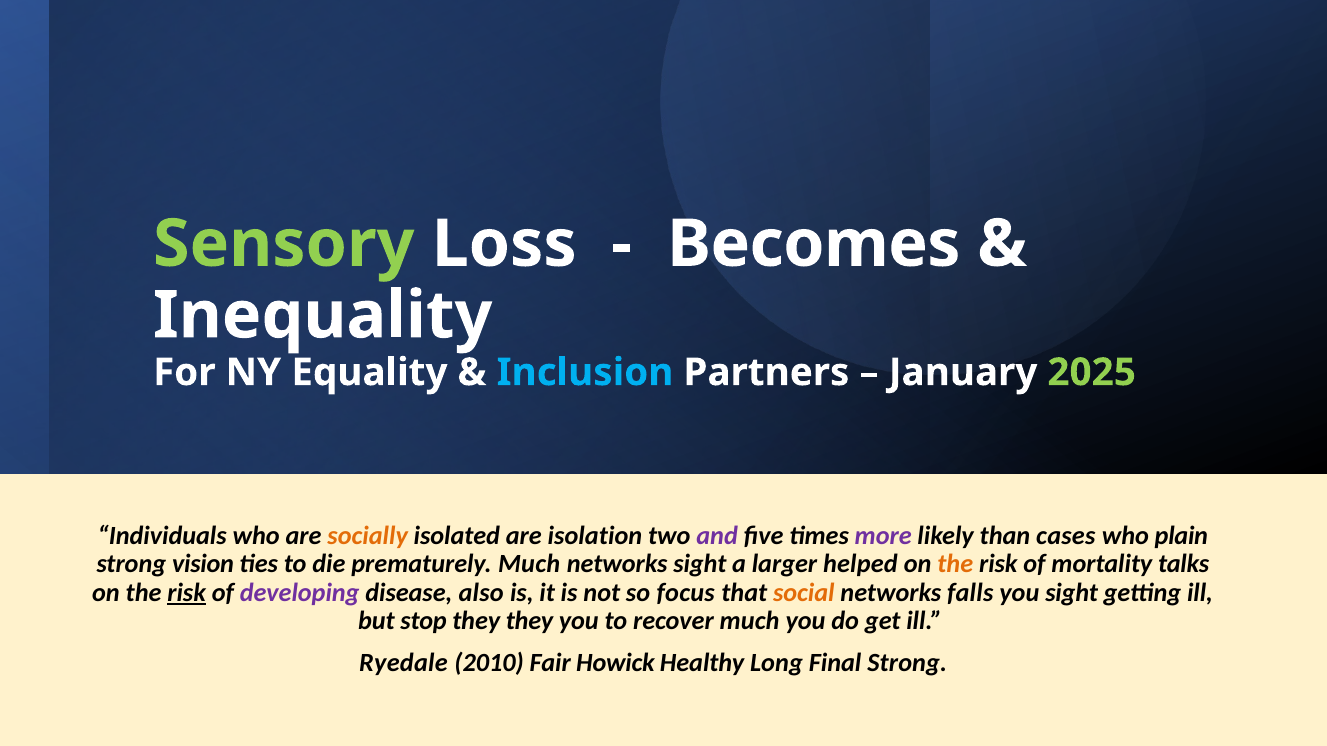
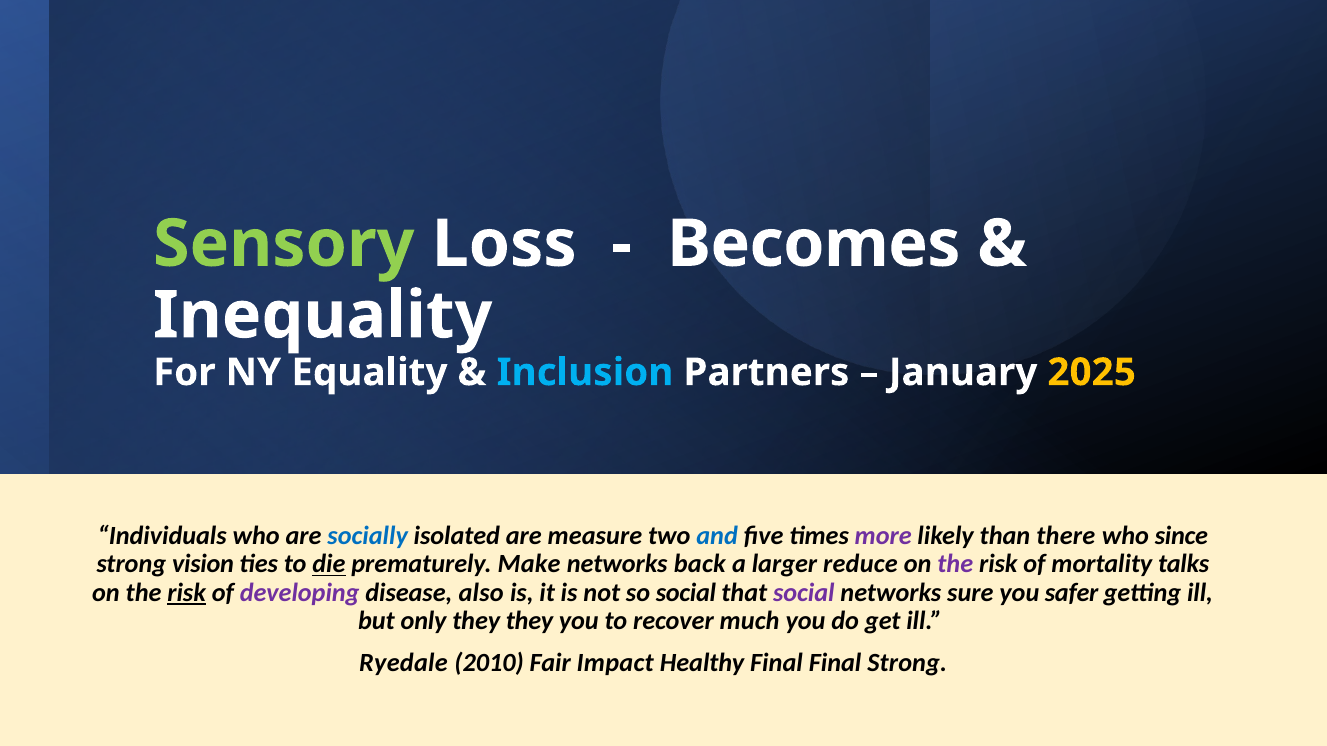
2025 colour: light green -> yellow
socially colour: orange -> blue
isolation: isolation -> measure
and colour: purple -> blue
cases: cases -> there
plain: plain -> since
die underline: none -> present
prematurely Much: Much -> Make
networks sight: sight -> back
helped: helped -> reduce
the at (955, 565) colour: orange -> purple
so focus: focus -> social
social at (804, 593) colour: orange -> purple
falls: falls -> sure
you sight: sight -> safer
stop: stop -> only
Howick: Howick -> Impact
Healthy Long: Long -> Final
